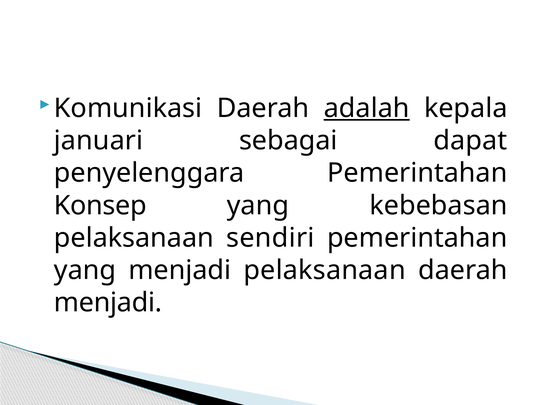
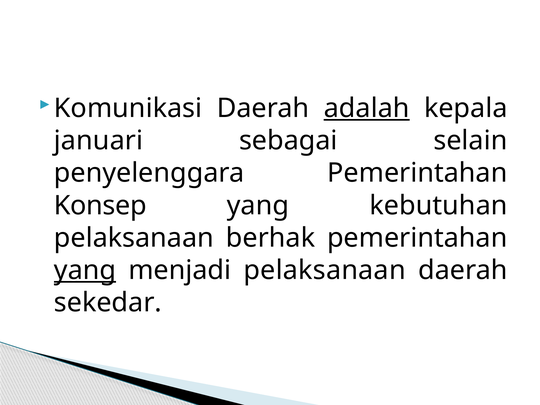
dapat: dapat -> selain
kebebasan: kebebasan -> kebutuhan
sendiri: sendiri -> berhak
yang at (85, 270) underline: none -> present
menjadi at (108, 303): menjadi -> sekedar
